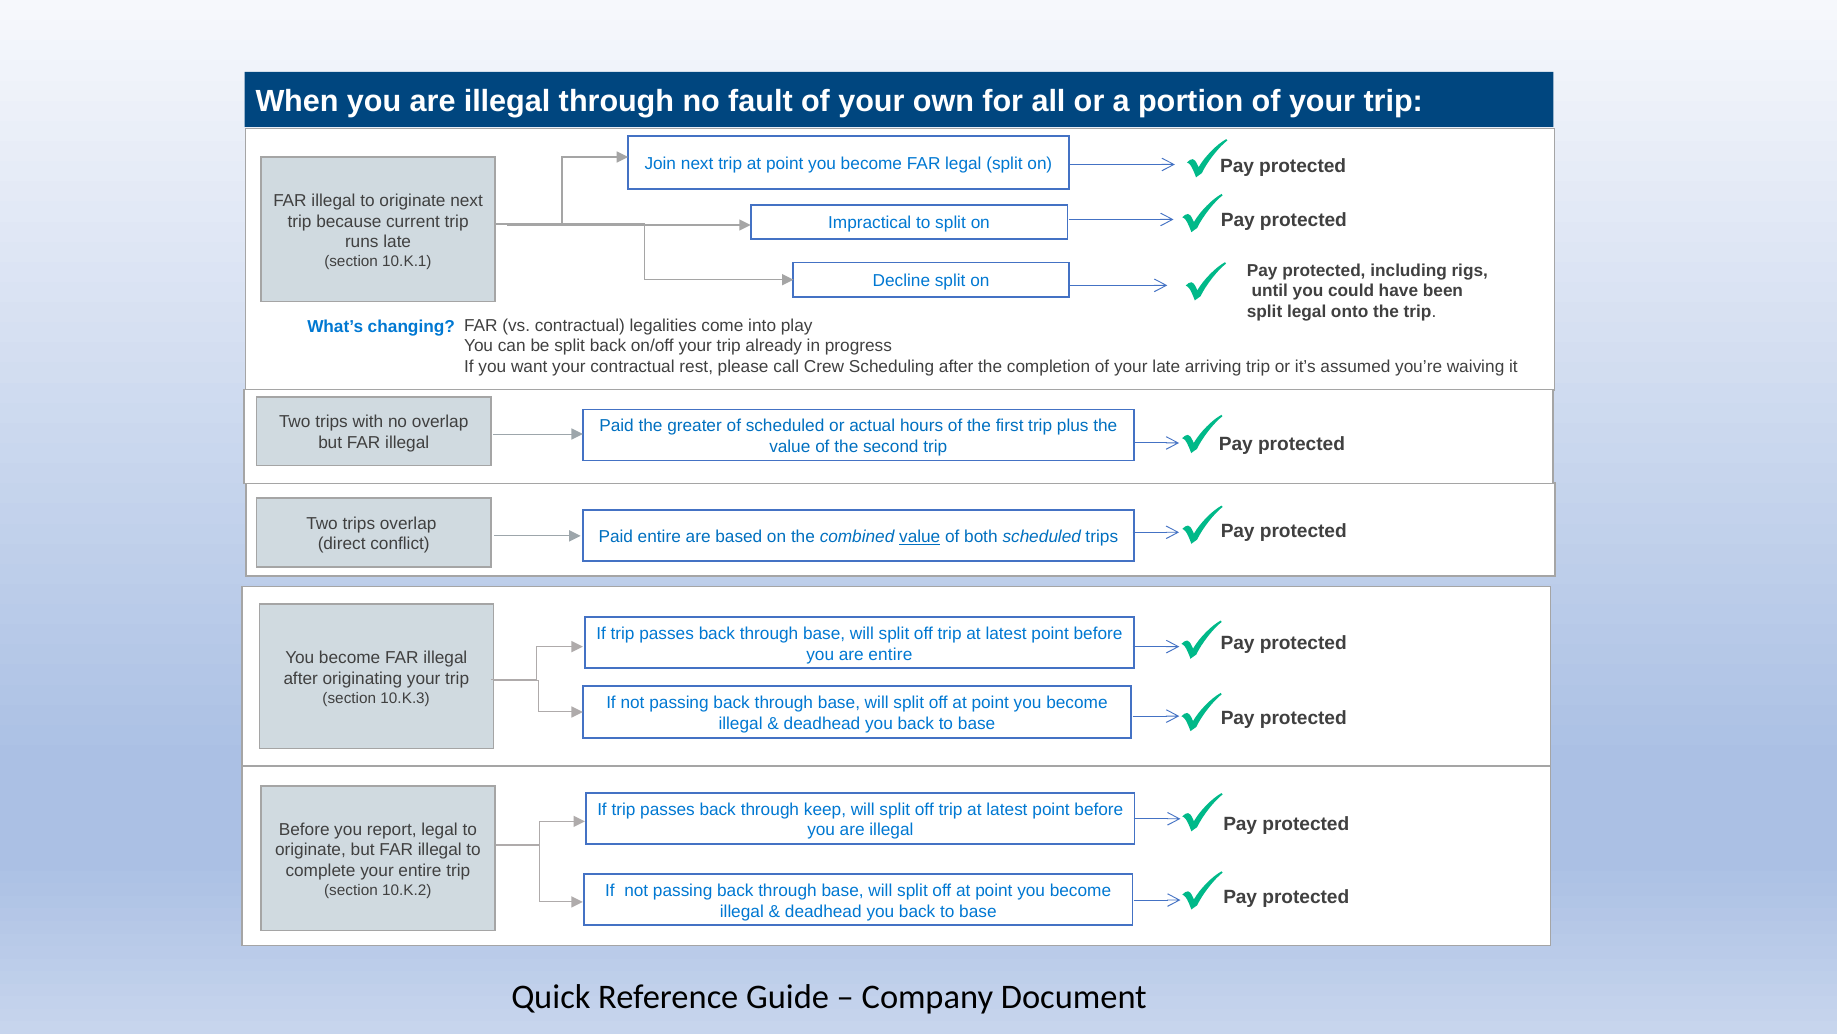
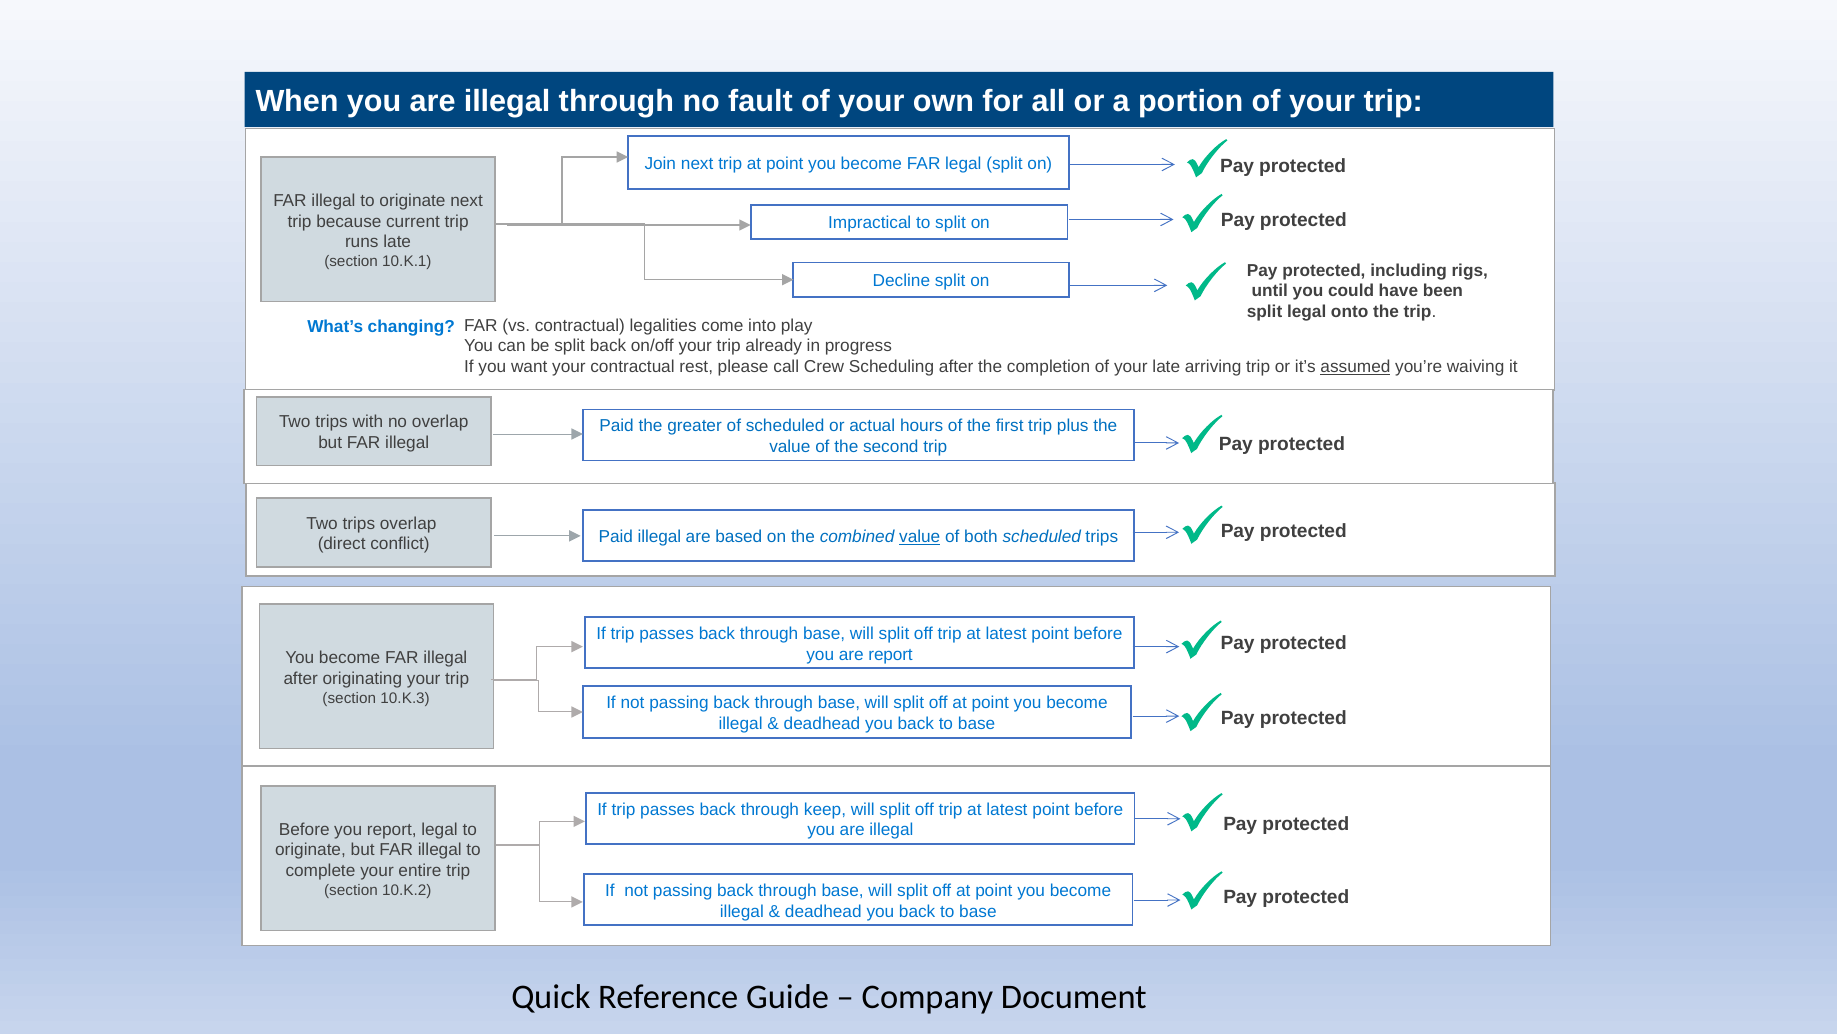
assumed underline: none -> present
Paid entire: entire -> illegal
are entire: entire -> report
